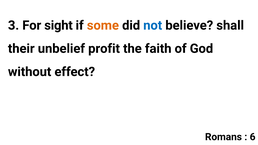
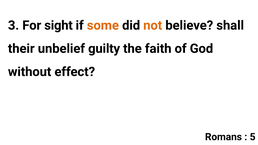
not colour: blue -> orange
profit: profit -> guilty
6: 6 -> 5
